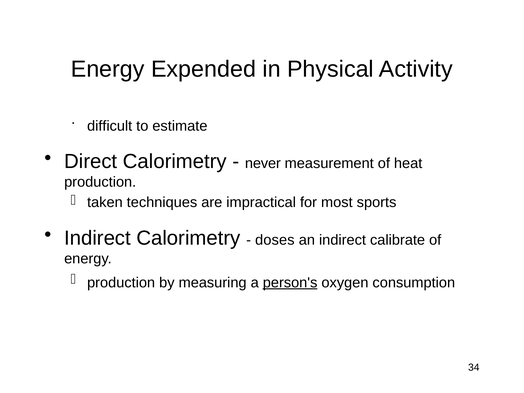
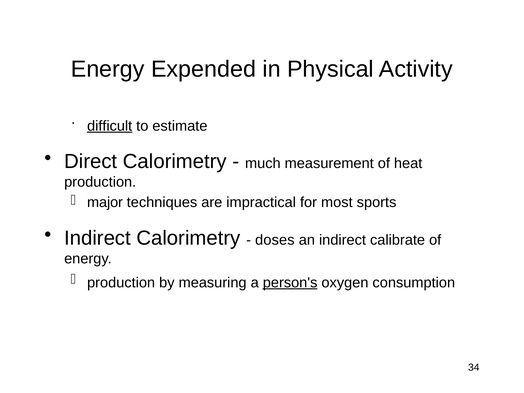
difficult underline: none -> present
never: never -> much
taken: taken -> major
